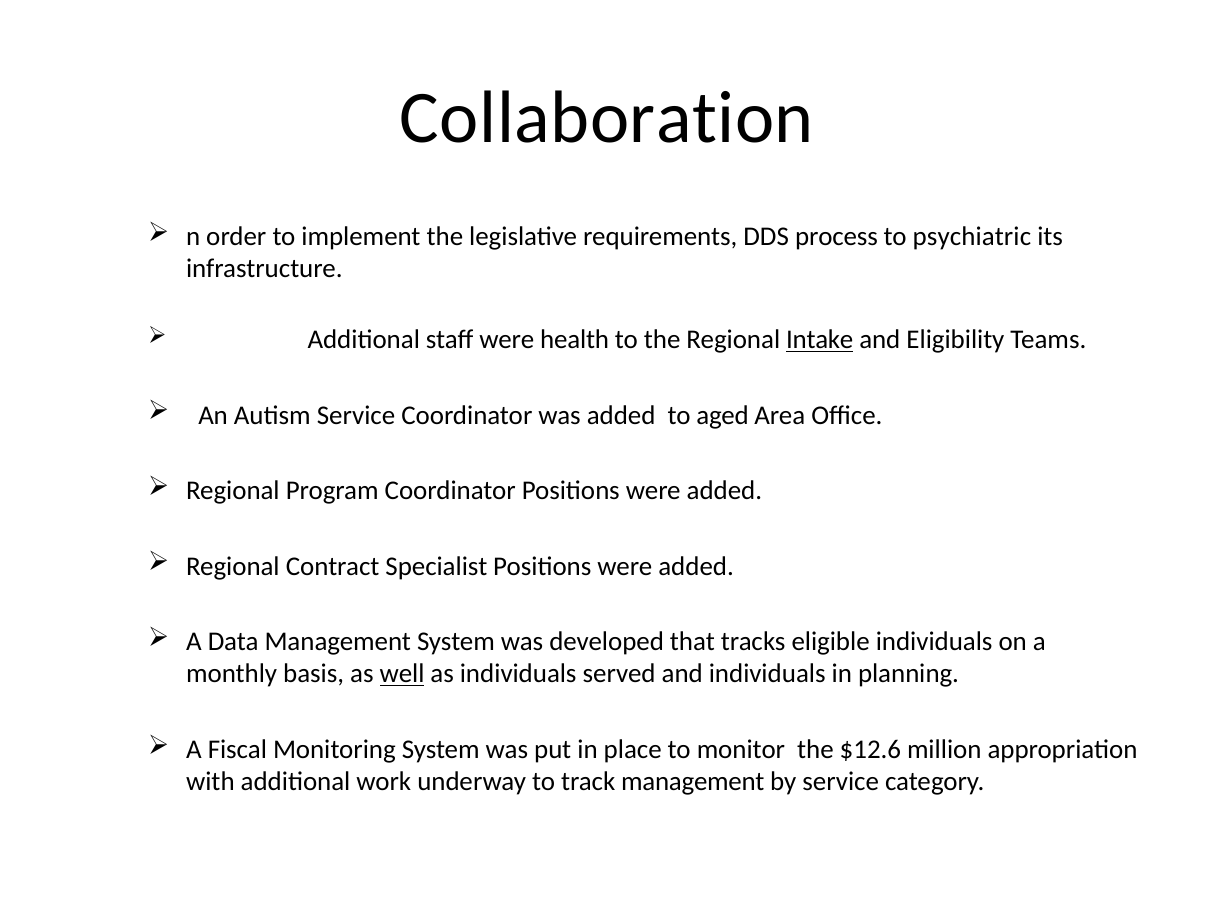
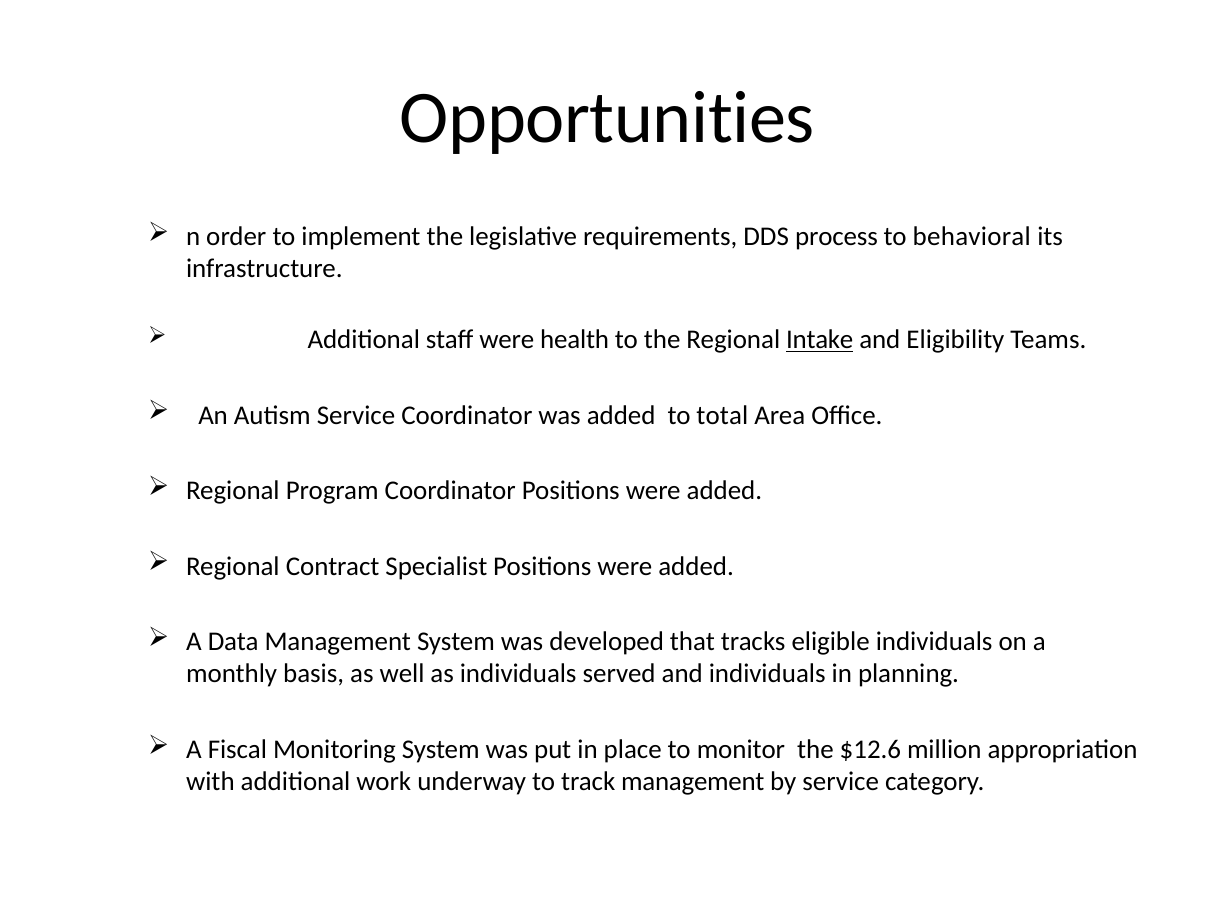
Collaboration: Collaboration -> Opportunities
psychiatric: psychiatric -> behavioral
aged: aged -> total
well underline: present -> none
